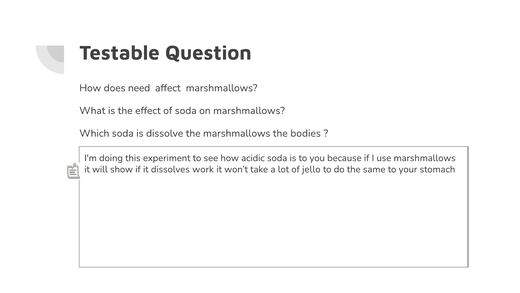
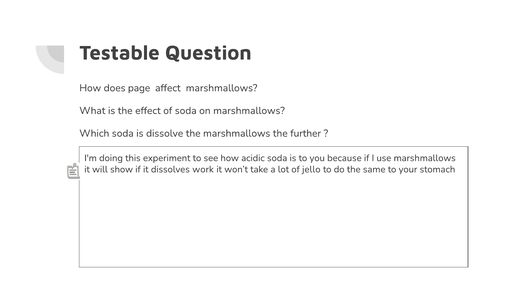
need: need -> page
bodies: bodies -> further
